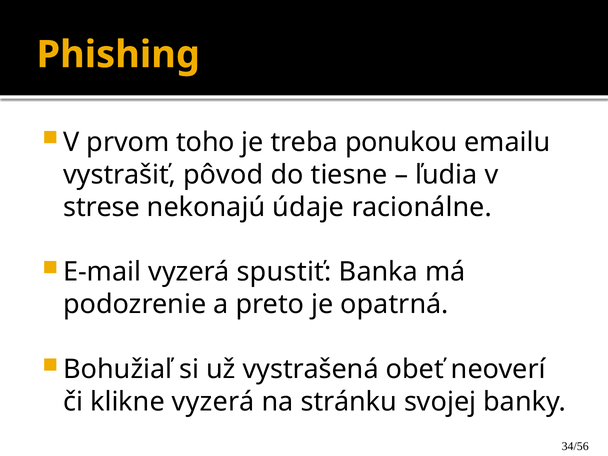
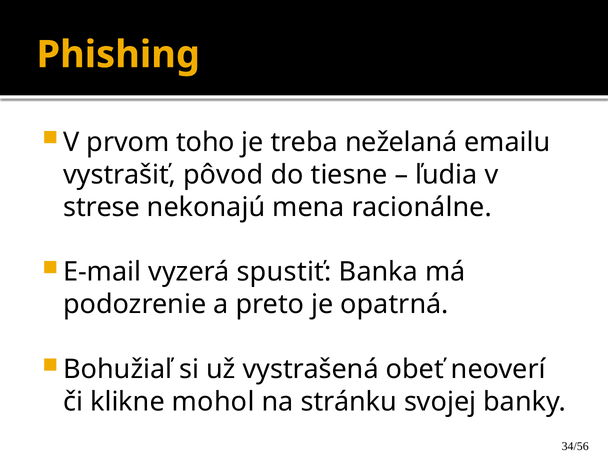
ponukou: ponukou -> neželaná
údaje: údaje -> mena
klikne vyzerá: vyzerá -> mohol
